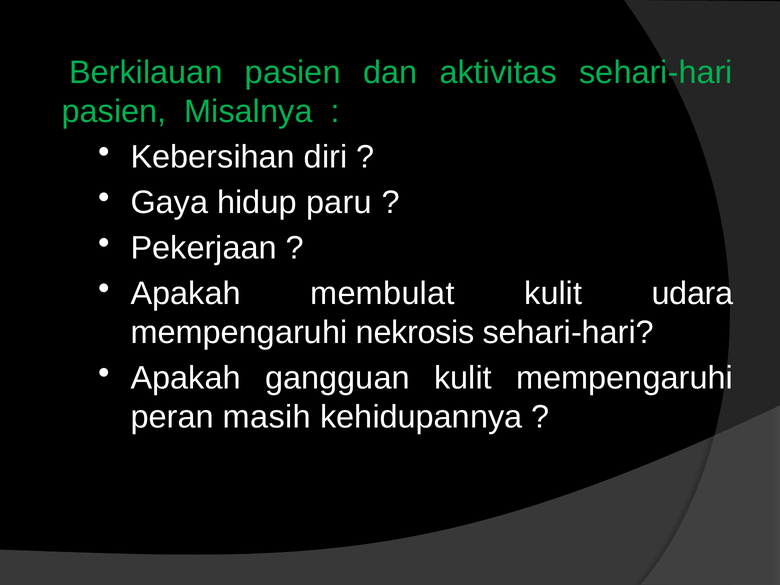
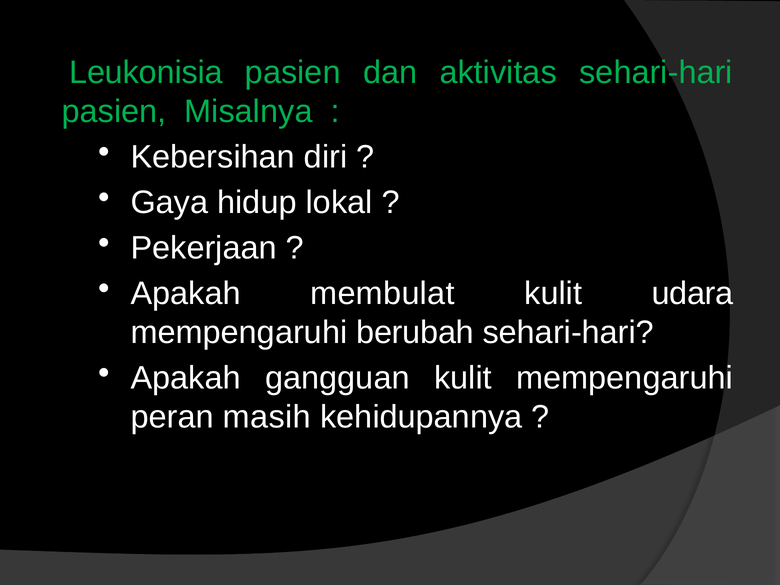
Berkilauan: Berkilauan -> Leukonisia
paru: paru -> lokal
nekrosis: nekrosis -> berubah
